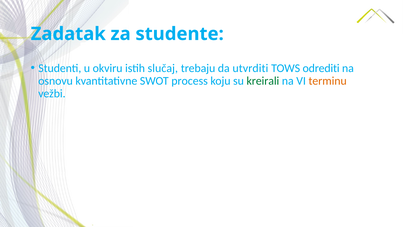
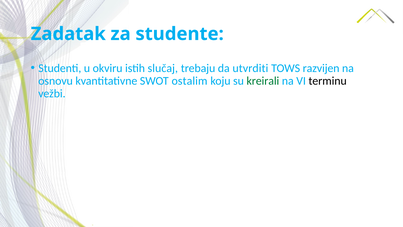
odrediti: odrediti -> razvijen
process: process -> ostalim
terminu colour: orange -> black
